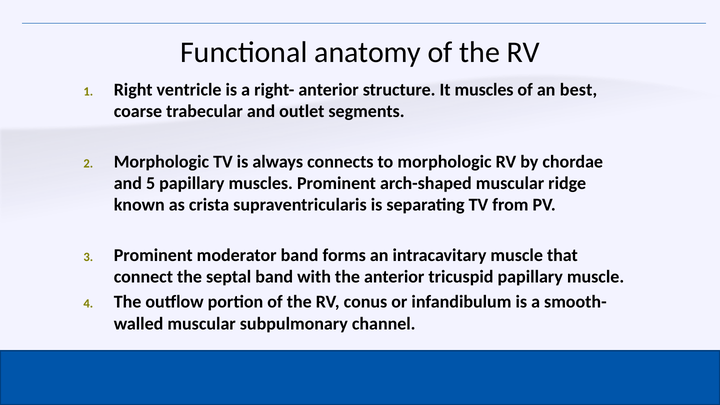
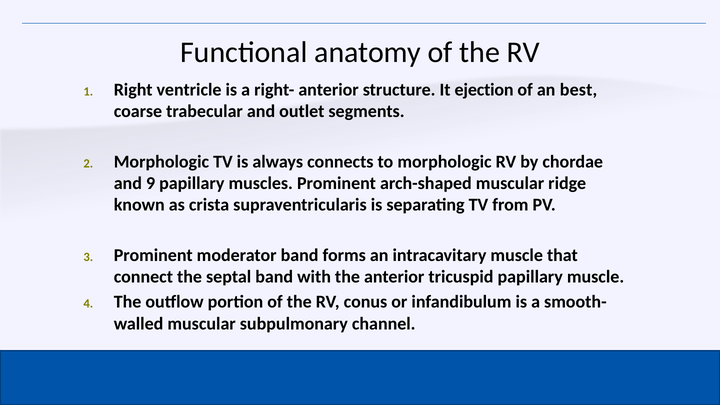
It muscles: muscles -> ejection
5: 5 -> 9
